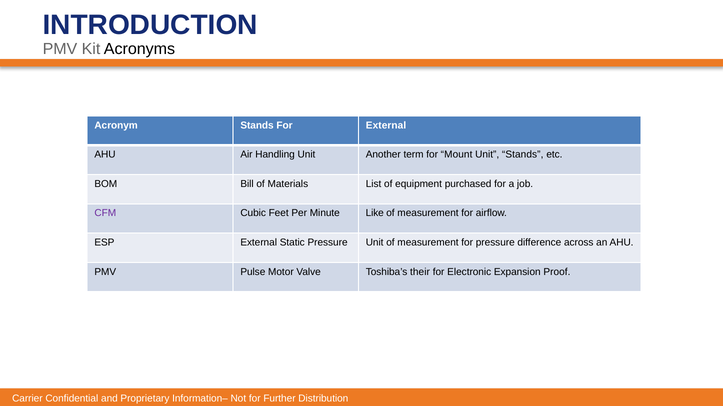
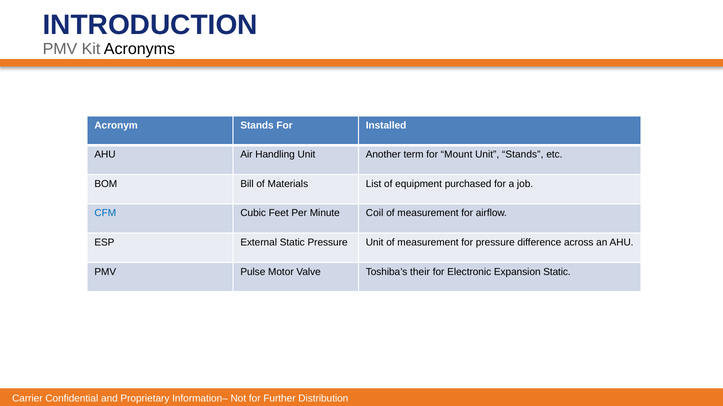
For External: External -> Installed
CFM colour: purple -> blue
Like: Like -> Coil
Expansion Proof: Proof -> Static
